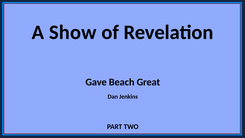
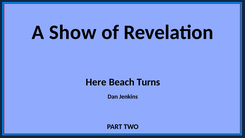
Gave: Gave -> Here
Great: Great -> Turns
